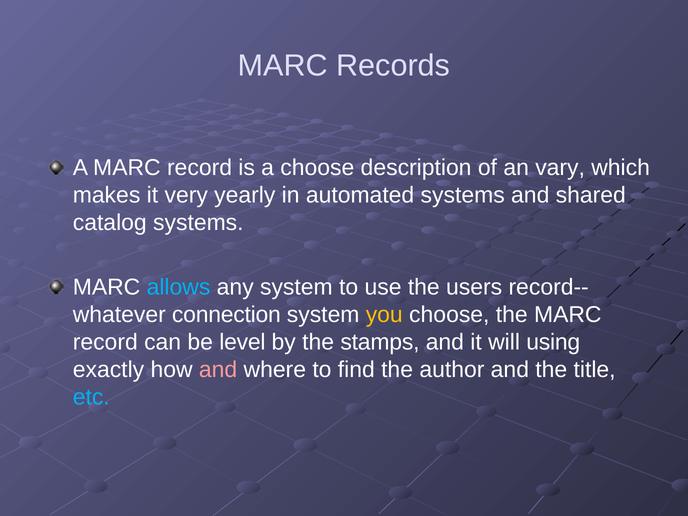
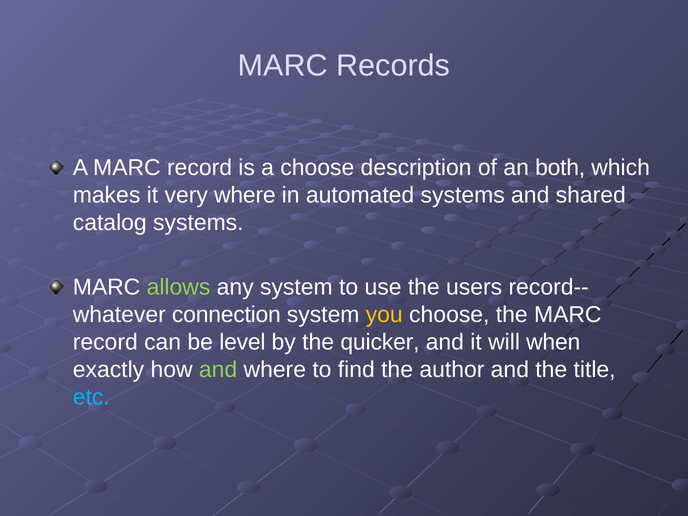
vary: vary -> both
very yearly: yearly -> where
allows colour: light blue -> light green
stamps: stamps -> quicker
using: using -> when
and at (218, 370) colour: pink -> light green
